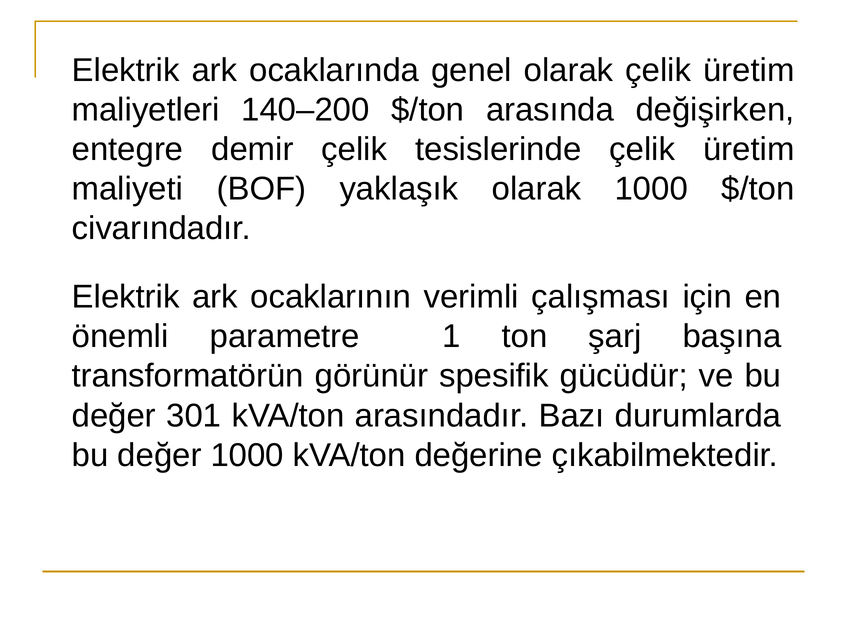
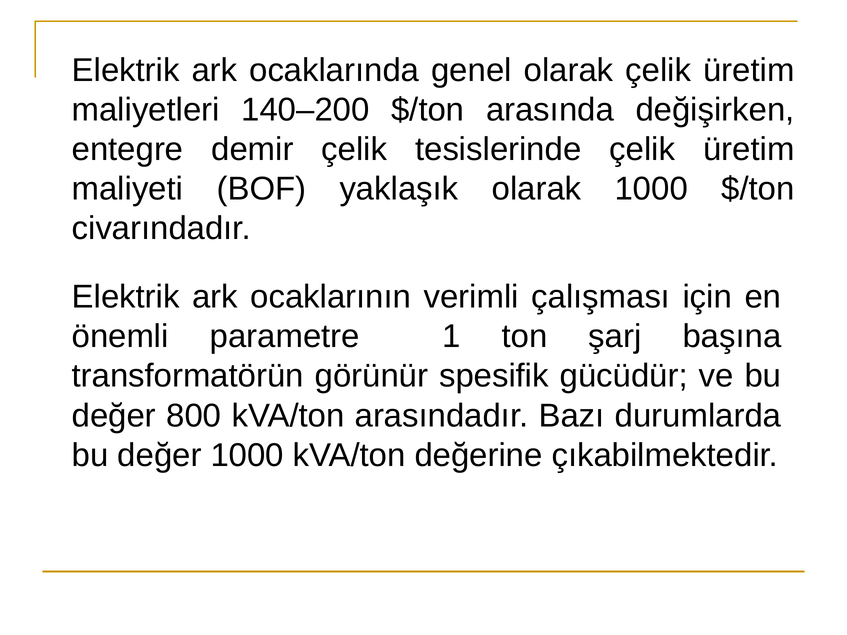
301: 301 -> 800
